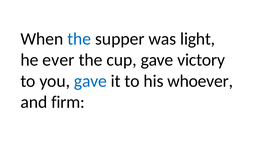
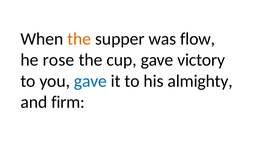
the at (79, 39) colour: blue -> orange
light: light -> flow
ever: ever -> rose
whoever: whoever -> almighty
